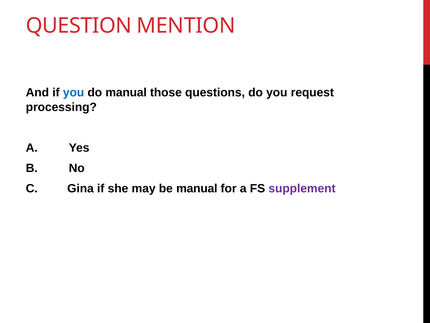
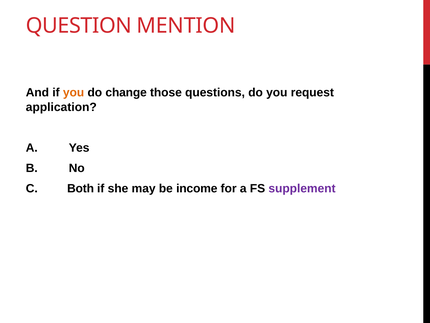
you at (74, 93) colour: blue -> orange
do manual: manual -> change
processing: processing -> application
Gina: Gina -> Both
be manual: manual -> income
